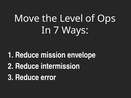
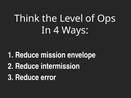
Move: Move -> Think
7: 7 -> 4
